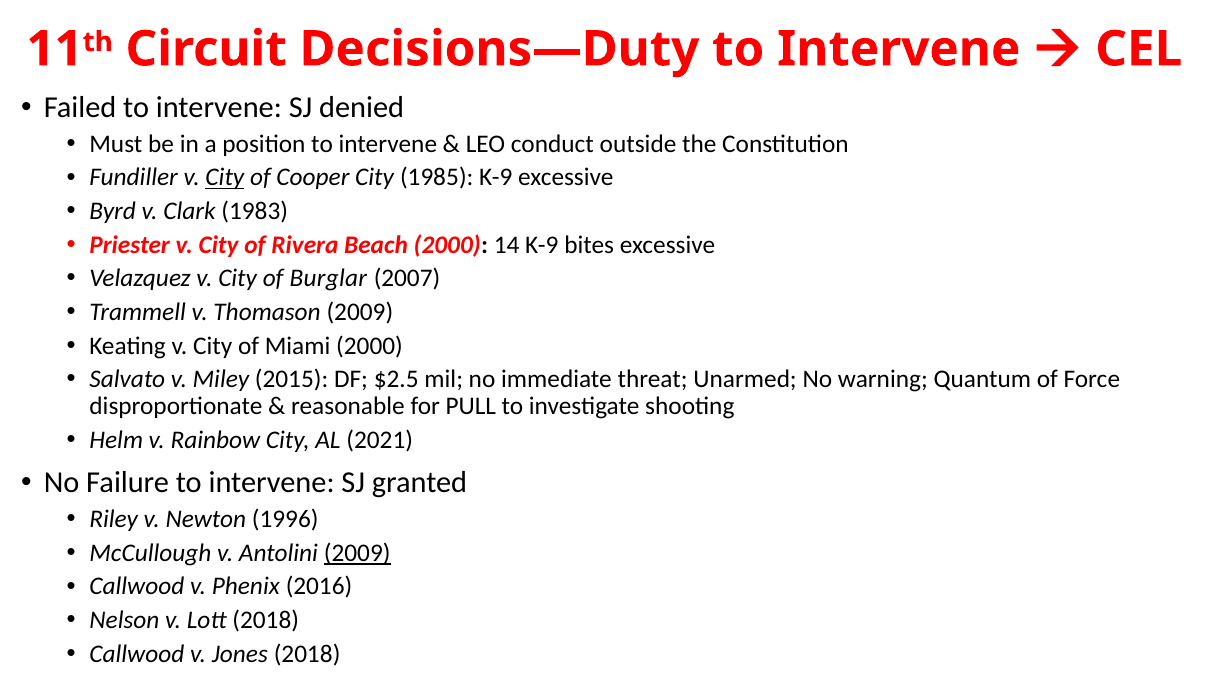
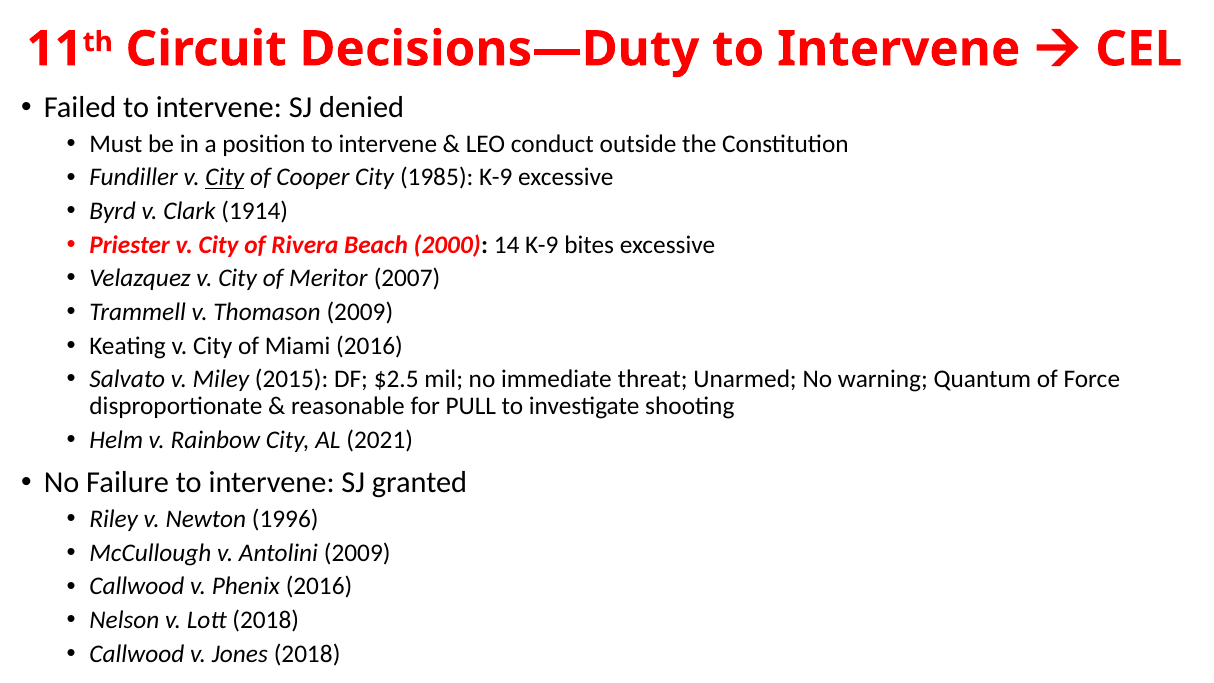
1983: 1983 -> 1914
Burglar: Burglar -> Meritor
Miami 2000: 2000 -> 2016
2009 at (357, 553) underline: present -> none
